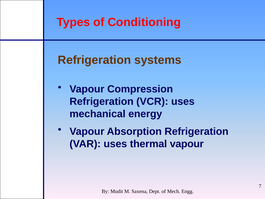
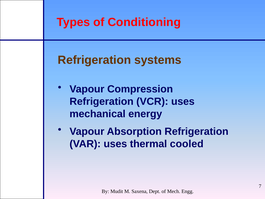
thermal vapour: vapour -> cooled
